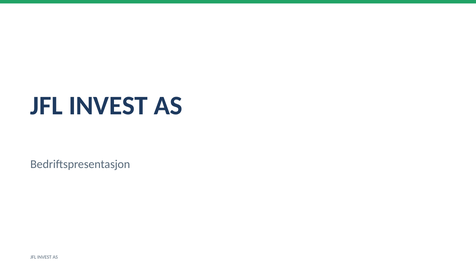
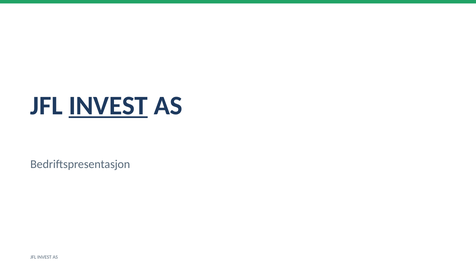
INVEST at (108, 106) underline: none -> present
